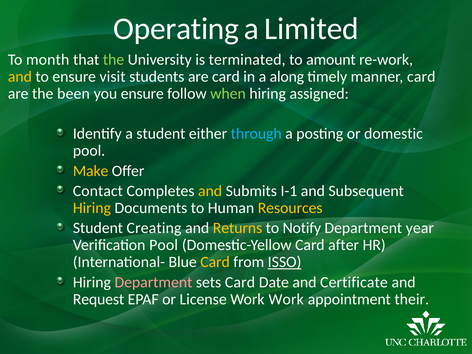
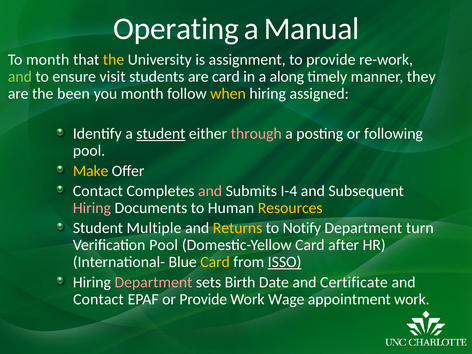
Limited: Limited -> Manual
the at (114, 60) colour: light green -> yellow
terminated: terminated -> assignment
to amount: amount -> provide
and at (20, 77) colour: yellow -> light green
manner card: card -> they
you ensure: ensure -> month
when colour: light green -> yellow
student at (161, 134) underline: none -> present
through colour: light blue -> pink
domestic: domestic -> following
and at (210, 191) colour: yellow -> pink
I-1: I-1 -> I-4
Hiring at (92, 208) colour: yellow -> pink
Creating: Creating -> Multiple
year: year -> turn
sets Card: Card -> Birth
Request at (99, 299): Request -> Contact
or License: License -> Provide
Work Work: Work -> Wage
appointment their: their -> work
